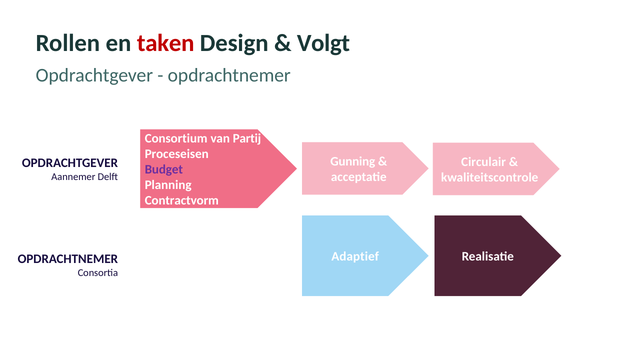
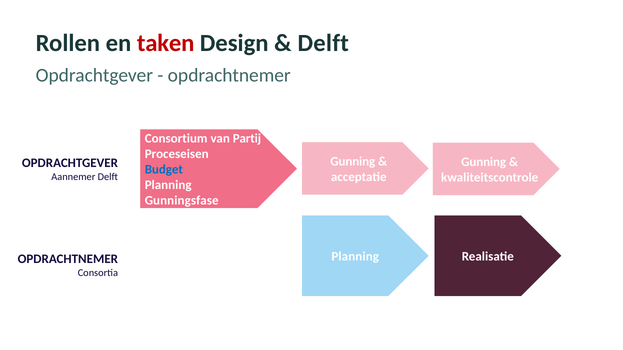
Volgt at (323, 43): Volgt -> Delft
Circulair at (484, 162): Circulair -> Gunning
Budget colour: purple -> blue
Contractvorm: Contractvorm -> Gunningsfase
Adaptief at (355, 257): Adaptief -> Planning
